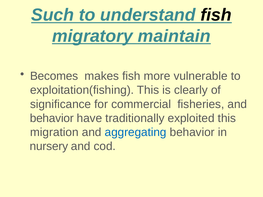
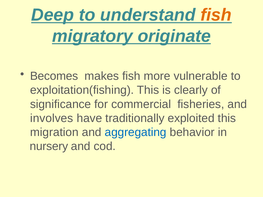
Such: Such -> Deep
fish at (216, 15) colour: black -> orange
maintain: maintain -> originate
behavior at (52, 118): behavior -> involves
